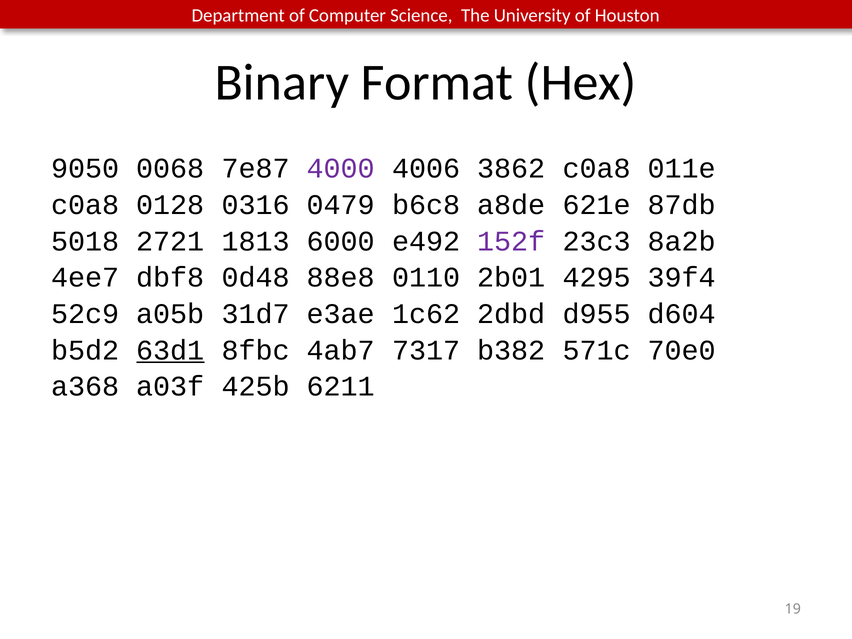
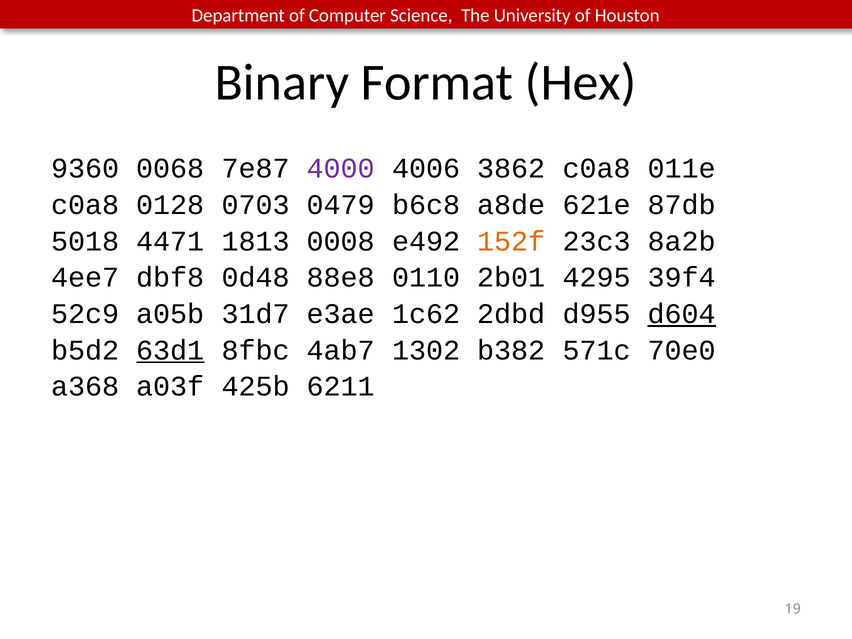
9050: 9050 -> 9360
0316: 0316 -> 0703
2721: 2721 -> 4471
6000: 6000 -> 0008
152f colour: purple -> orange
d604 underline: none -> present
7317: 7317 -> 1302
